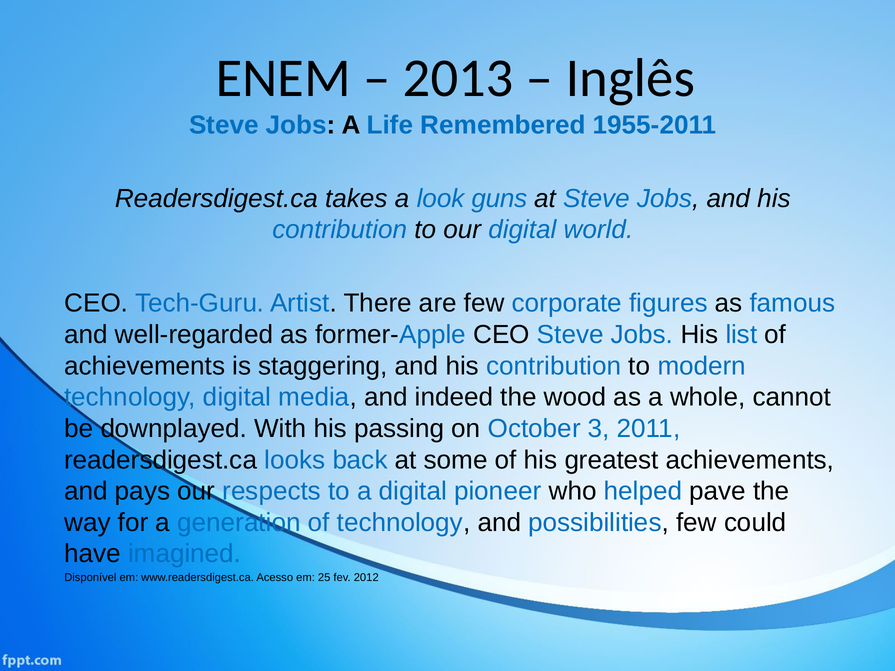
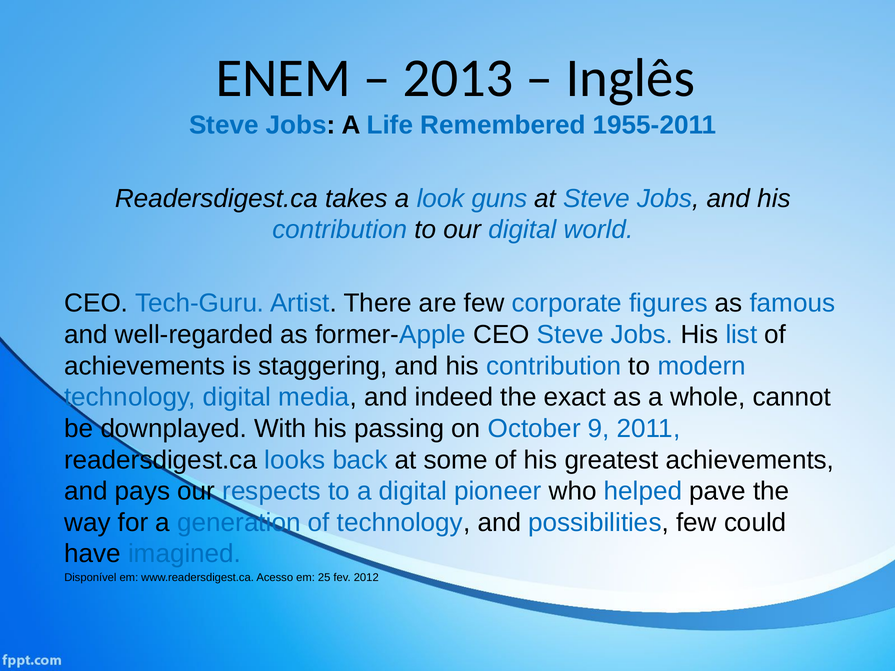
wood: wood -> exact
3: 3 -> 9
